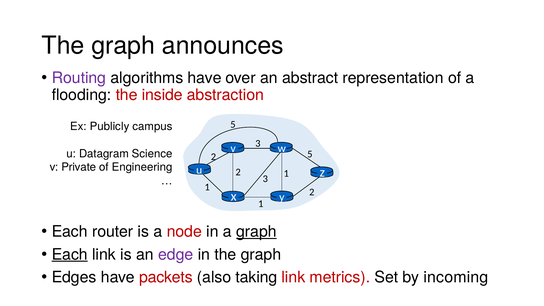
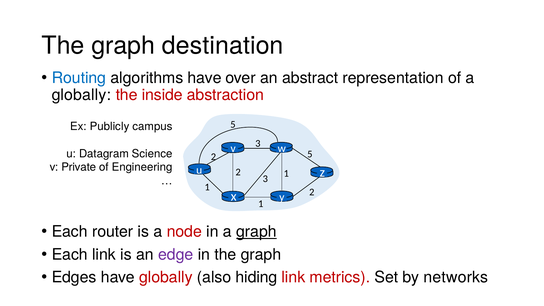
announces: announces -> destination
Routing colour: purple -> blue
flooding at (81, 95): flooding -> globally
Each at (70, 254) underline: present -> none
have packets: packets -> globally
taking: taking -> hiding
incoming: incoming -> networks
